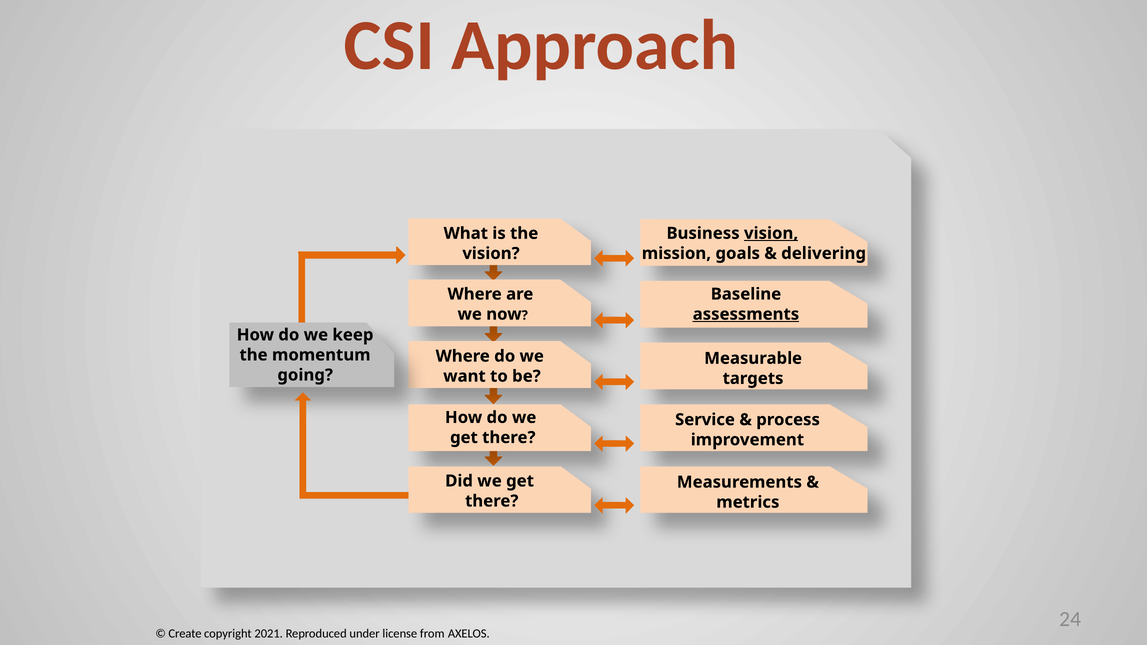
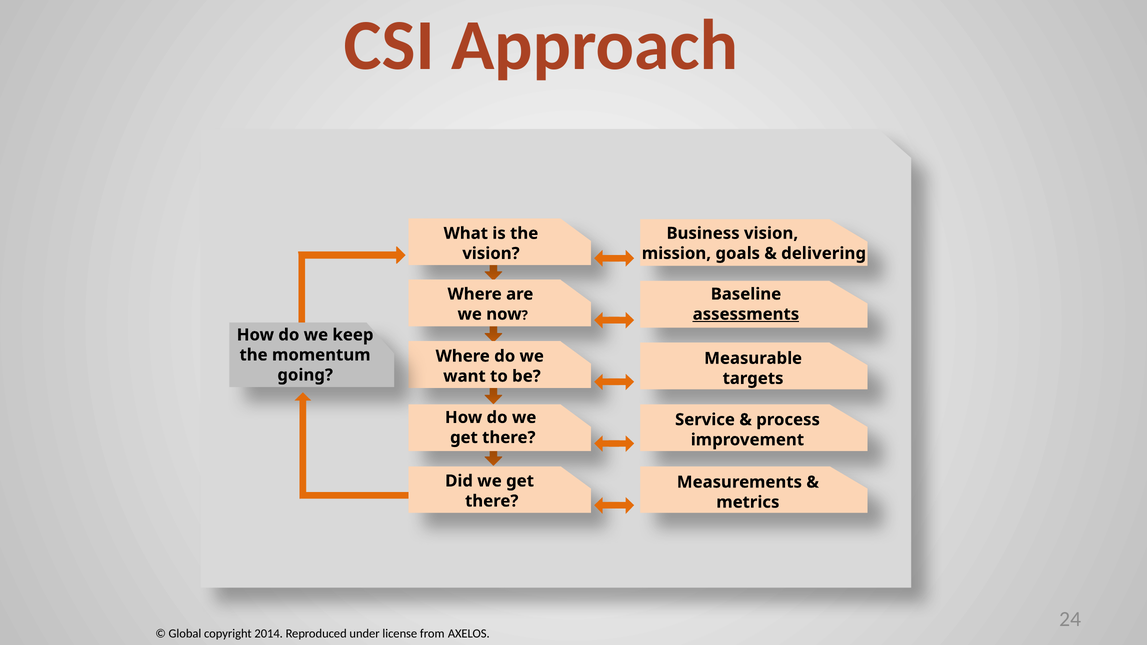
vision at (771, 233) underline: present -> none
Create: Create -> Global
2021: 2021 -> 2014
